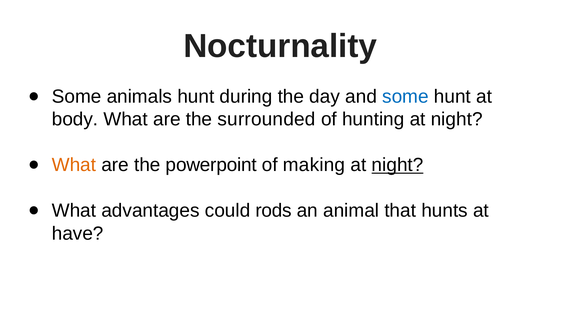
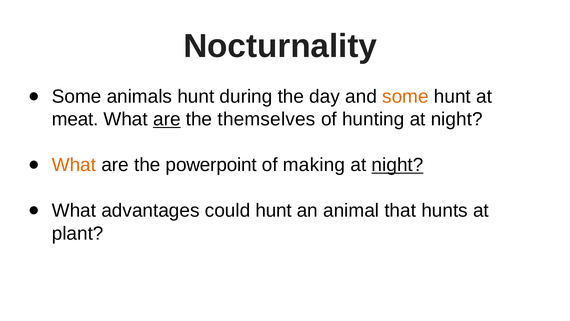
some at (405, 96) colour: blue -> orange
body: body -> meat
are at (167, 119) underline: none -> present
surrounded: surrounded -> themselves
could rods: rods -> hunt
have: have -> plant
